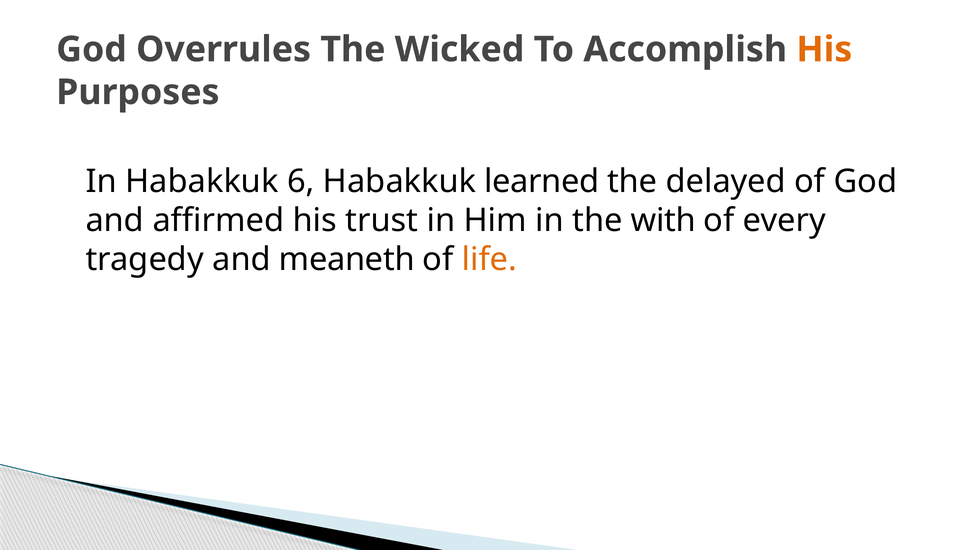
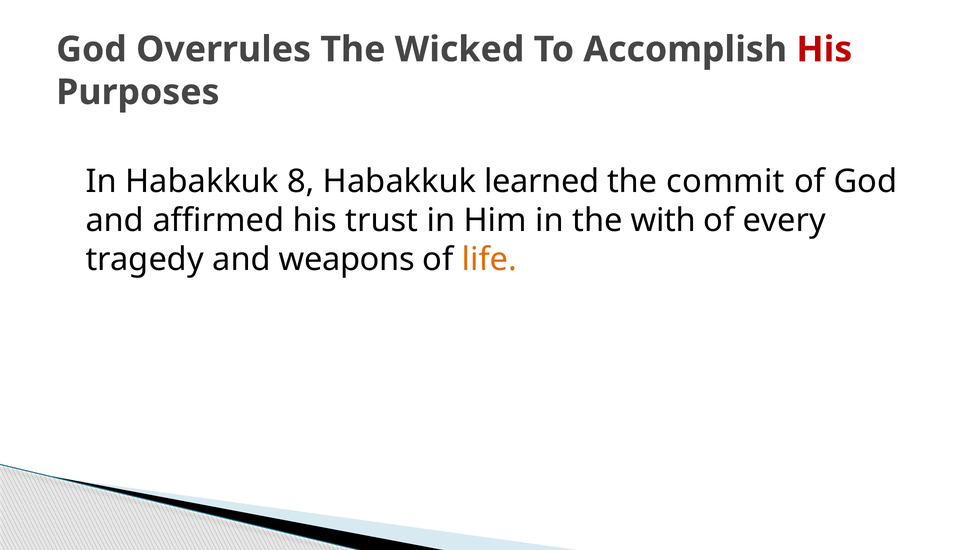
His at (824, 50) colour: orange -> red
6: 6 -> 8
delayed: delayed -> commit
meaneth: meaneth -> weapons
